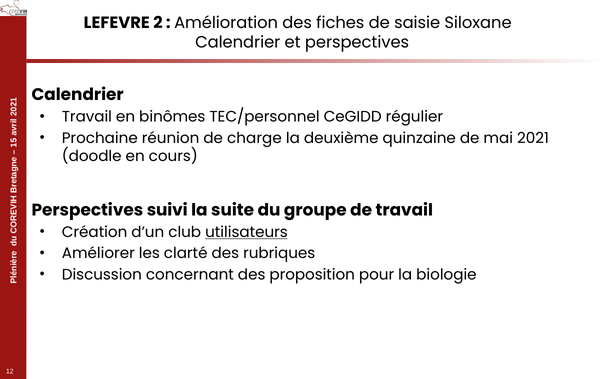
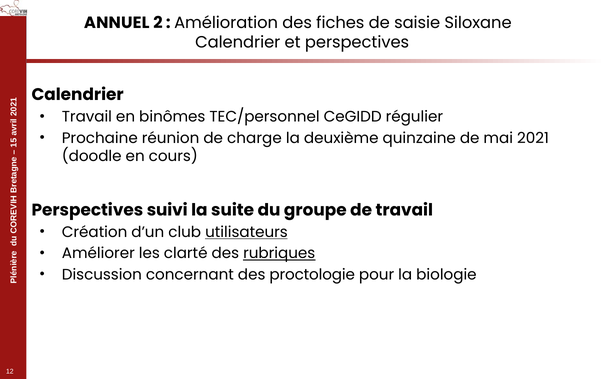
LEFEVRE: LEFEVRE -> ANNUEL
rubriques underline: none -> present
proposition: proposition -> proctologie
